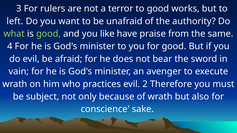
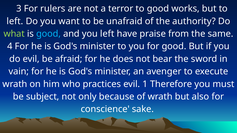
good at (49, 34) colour: light green -> light blue
you like: like -> left
2: 2 -> 1
